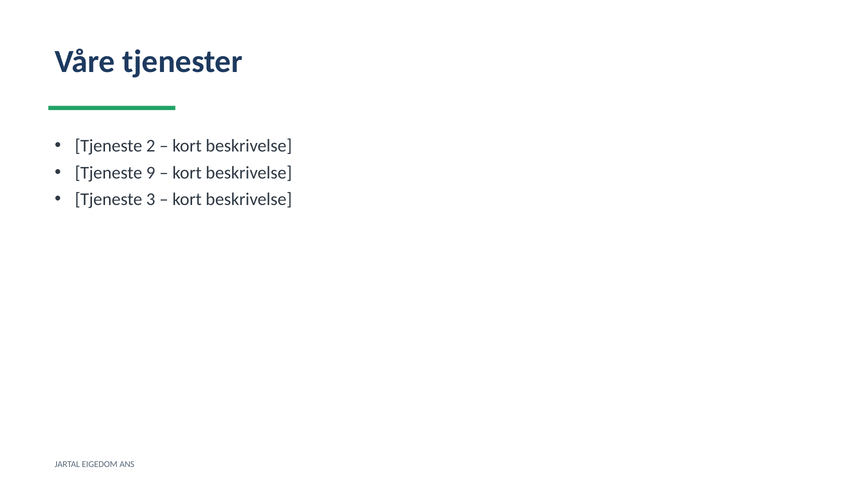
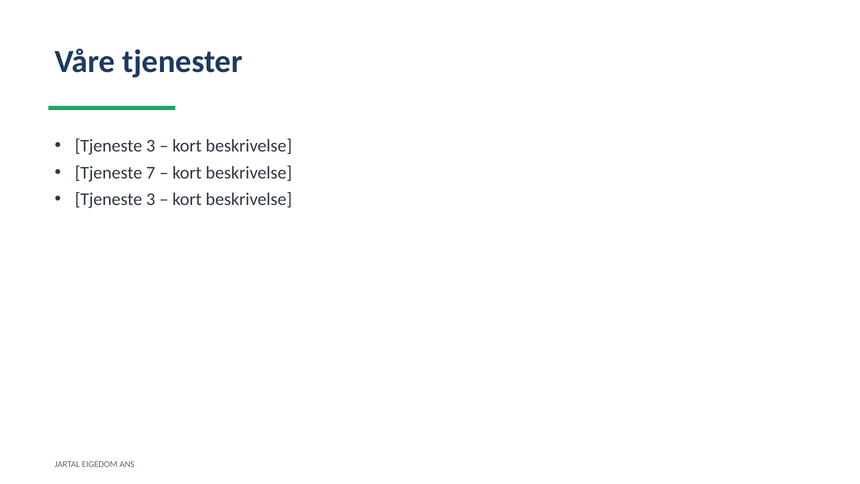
2 at (151, 146): 2 -> 3
9: 9 -> 7
